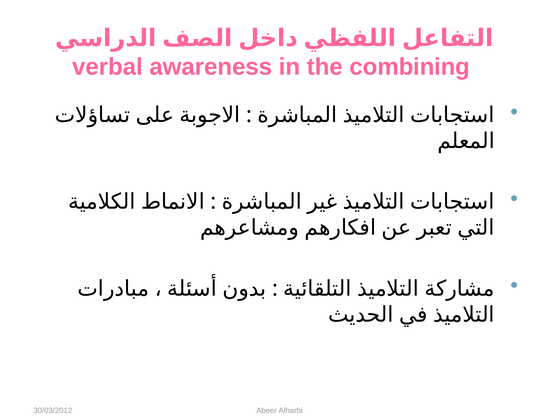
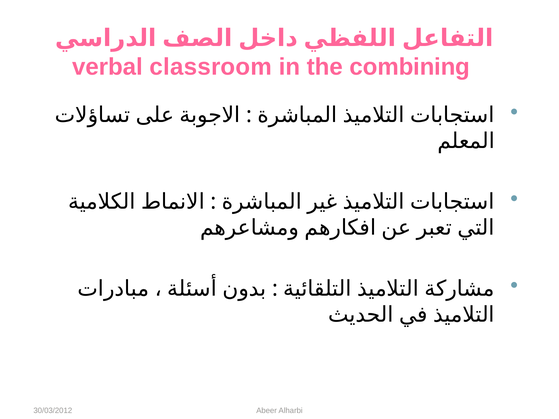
awareness: awareness -> classroom
